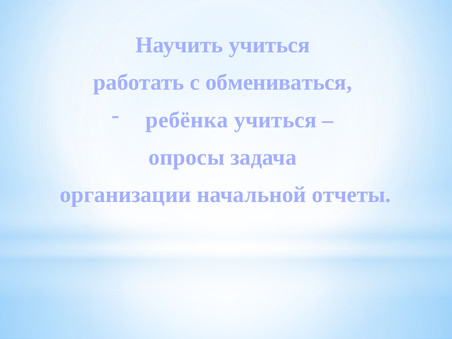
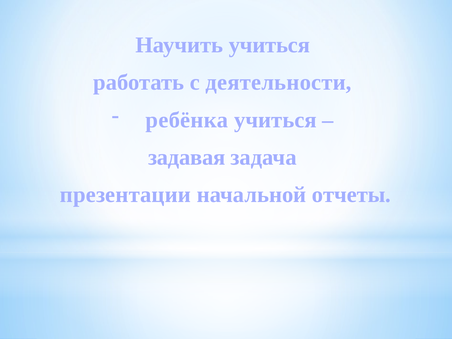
обмениваться: обмениваться -> деятельности
опросы: опросы -> задавая
организации: организации -> презентации
